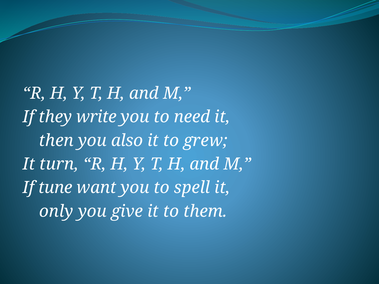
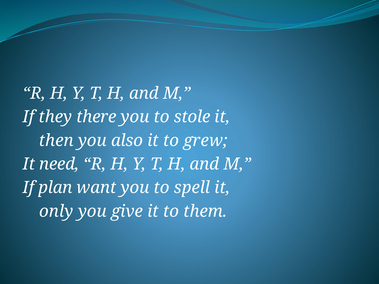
write: write -> there
need: need -> stole
turn: turn -> need
tune: tune -> plan
